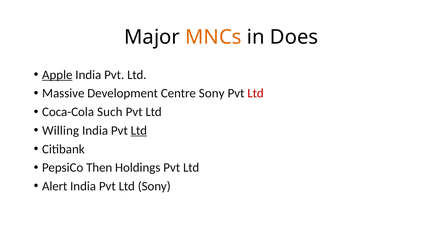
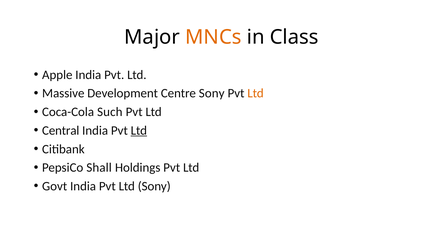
Does: Does -> Class
Apple underline: present -> none
Ltd at (256, 93) colour: red -> orange
Willing: Willing -> Central
Then: Then -> Shall
Alert: Alert -> Govt
